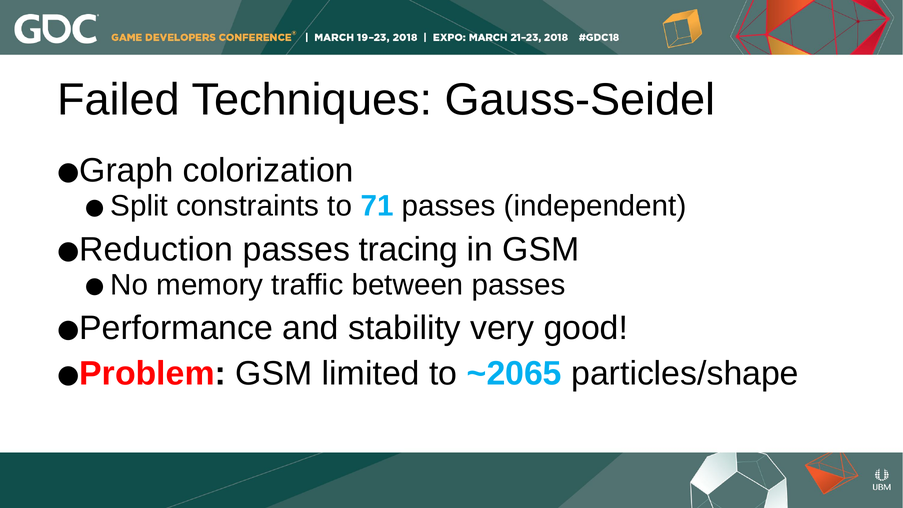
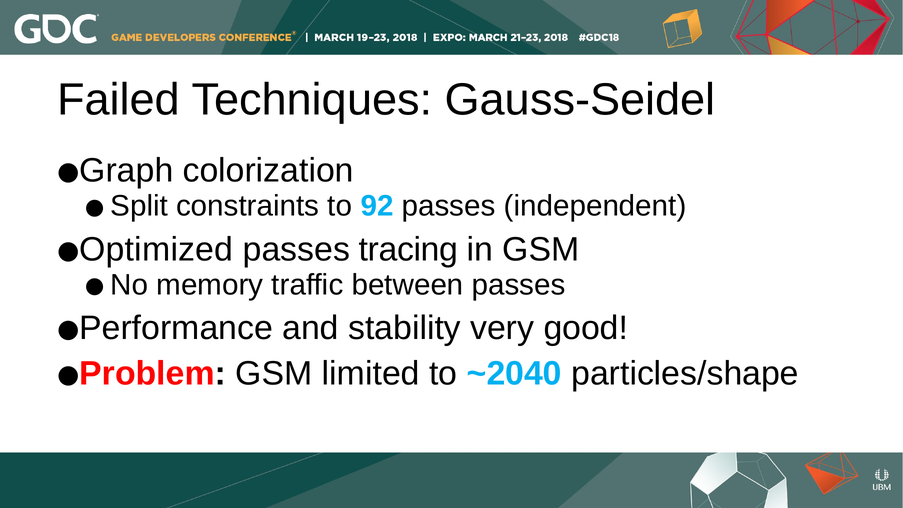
71: 71 -> 92
Reduction: Reduction -> Optimized
~2065: ~2065 -> ~2040
